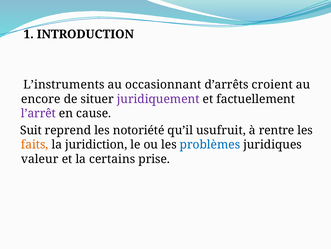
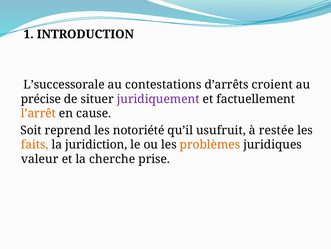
L’instruments: L’instruments -> L’successorale
occasionnant: occasionnant -> contestations
encore: encore -> précise
l’arrêt colour: purple -> orange
Suit: Suit -> Soit
rentre: rentre -> restée
problèmes colour: blue -> orange
certains: certains -> cherche
